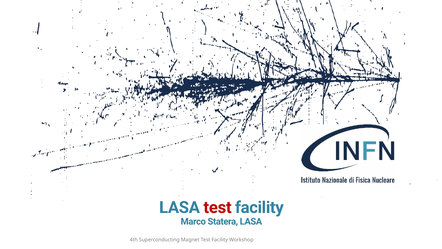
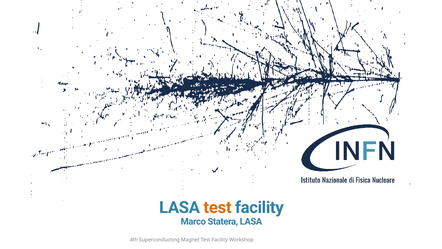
test at (218, 207) colour: red -> orange
